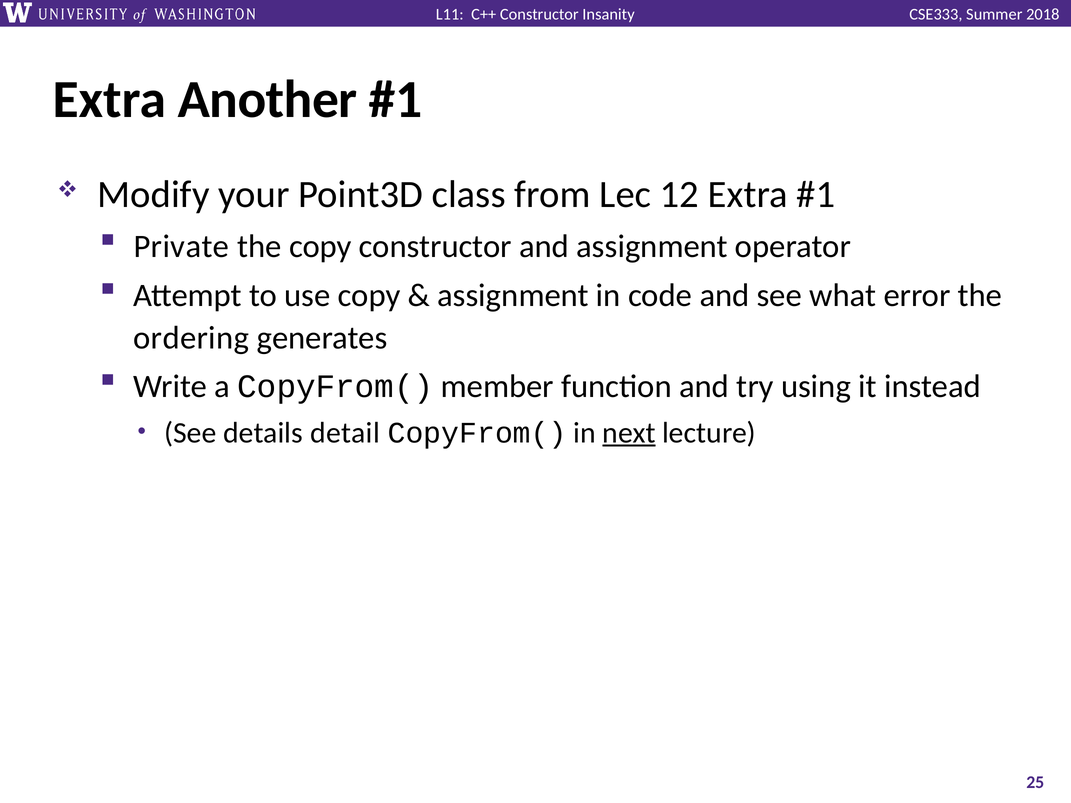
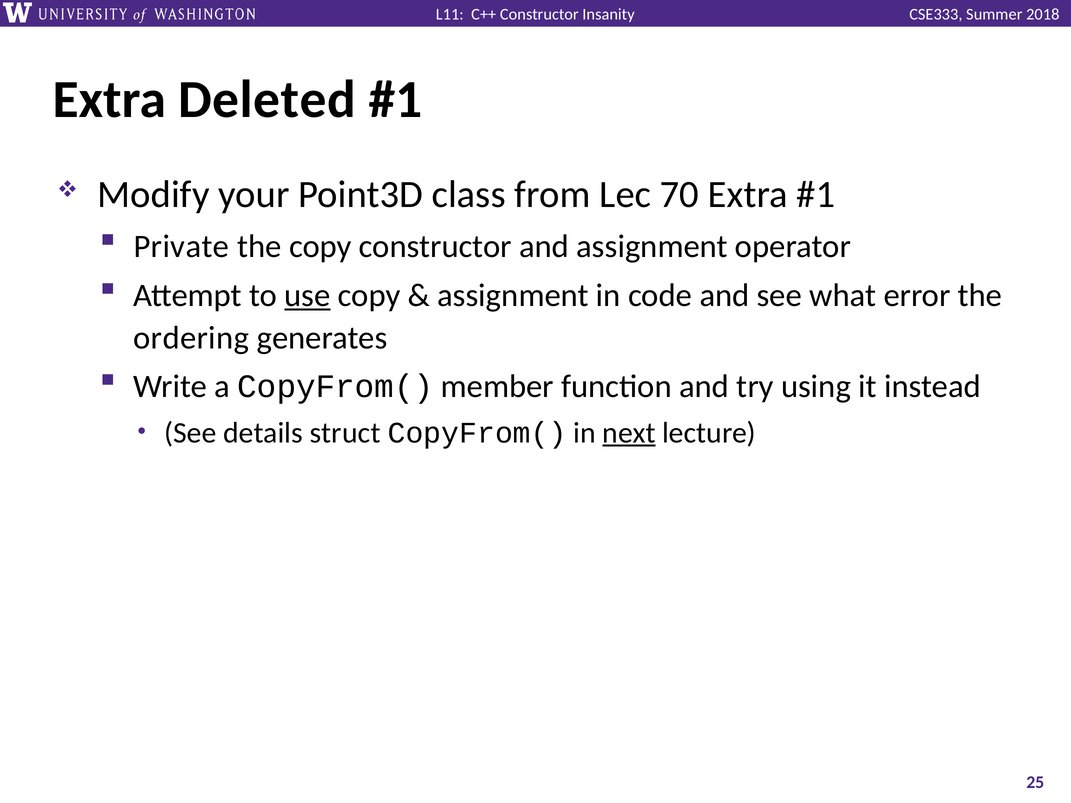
Another: Another -> Deleted
12: 12 -> 70
use underline: none -> present
detail: detail -> struct
